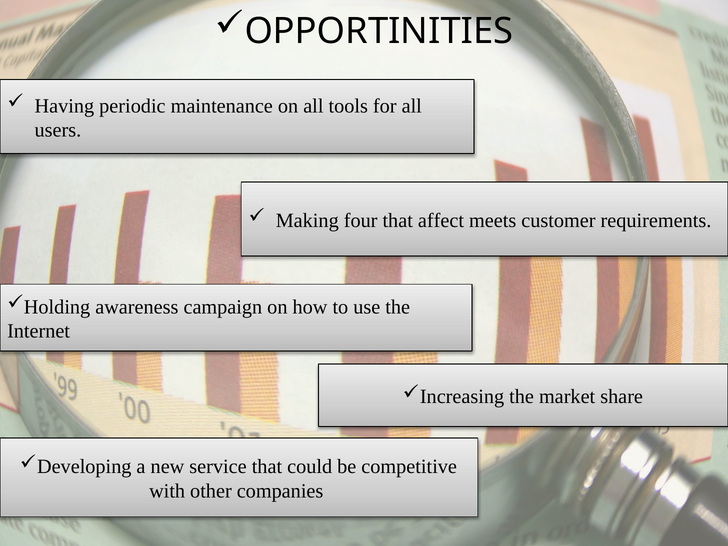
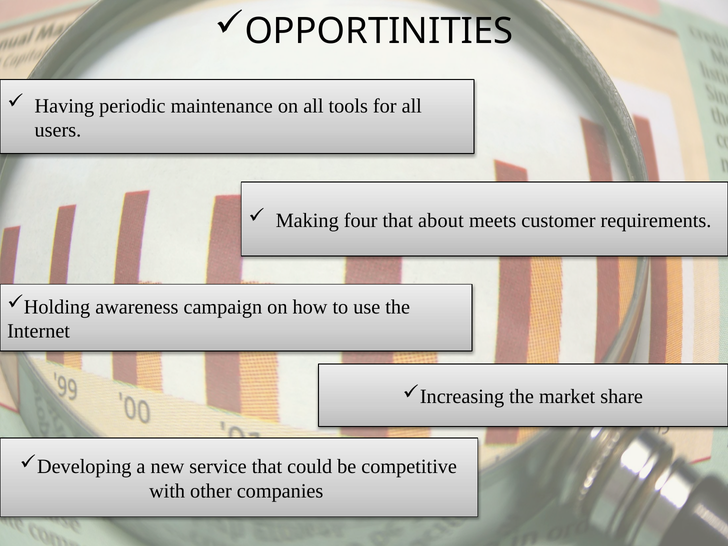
affect: affect -> about
